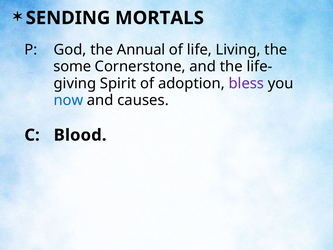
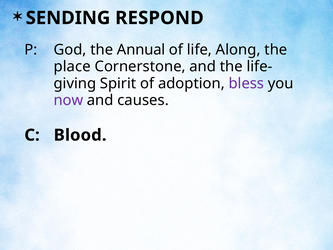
MORTALS: MORTALS -> RESPOND
Living: Living -> Along
some: some -> place
now colour: blue -> purple
